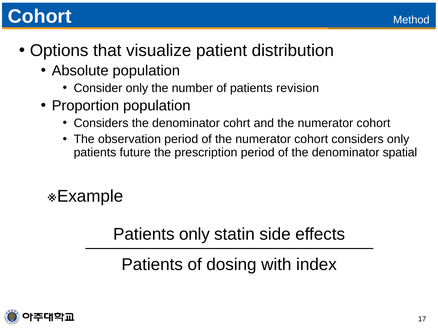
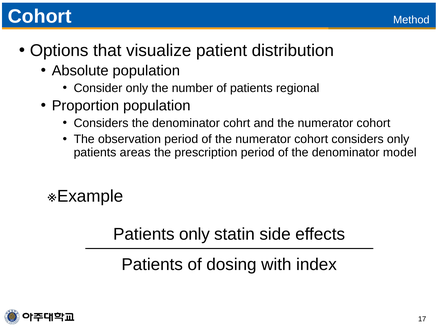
revision: revision -> regional
future: future -> areas
spatial: spatial -> model
